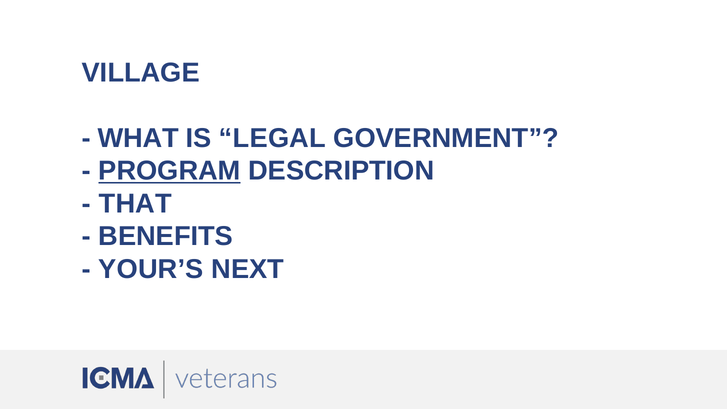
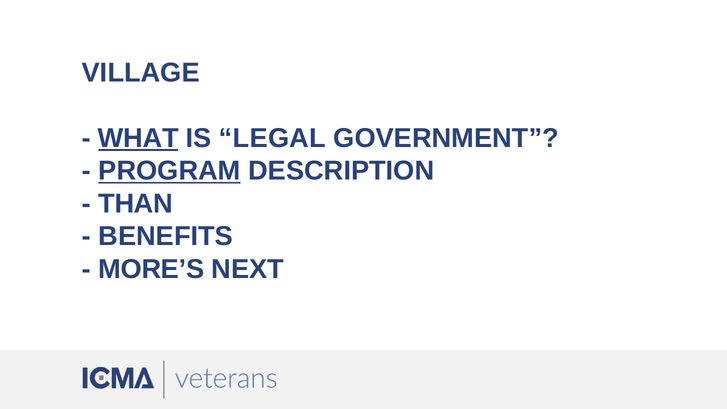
WHAT underline: none -> present
THAT: THAT -> THAN
YOUR’S: YOUR’S -> MORE’S
